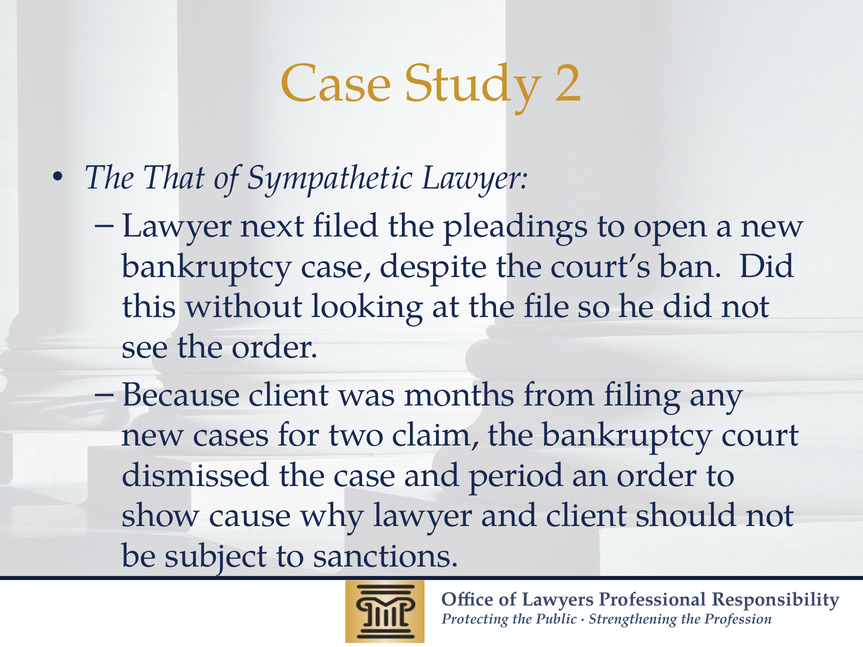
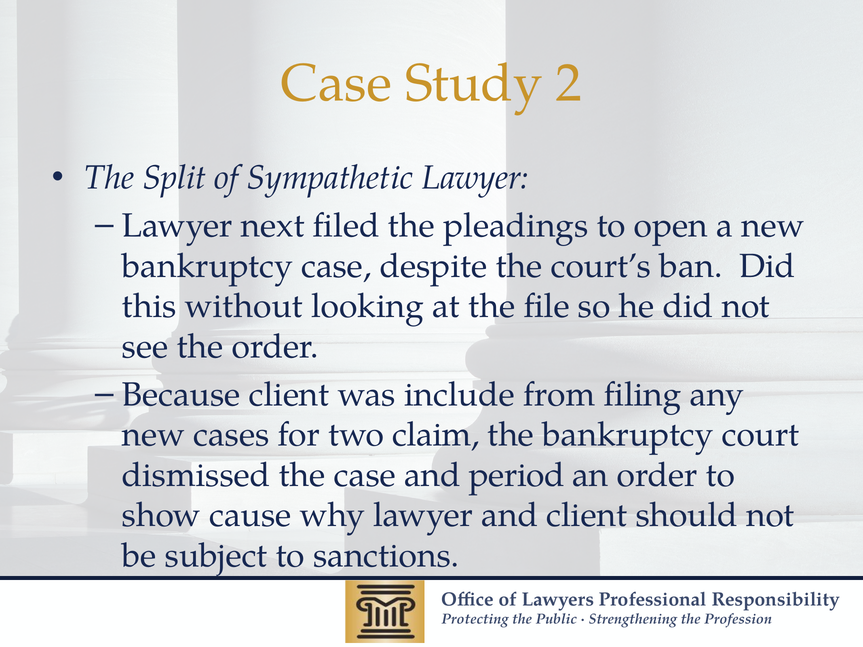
That: That -> Split
months: months -> include
